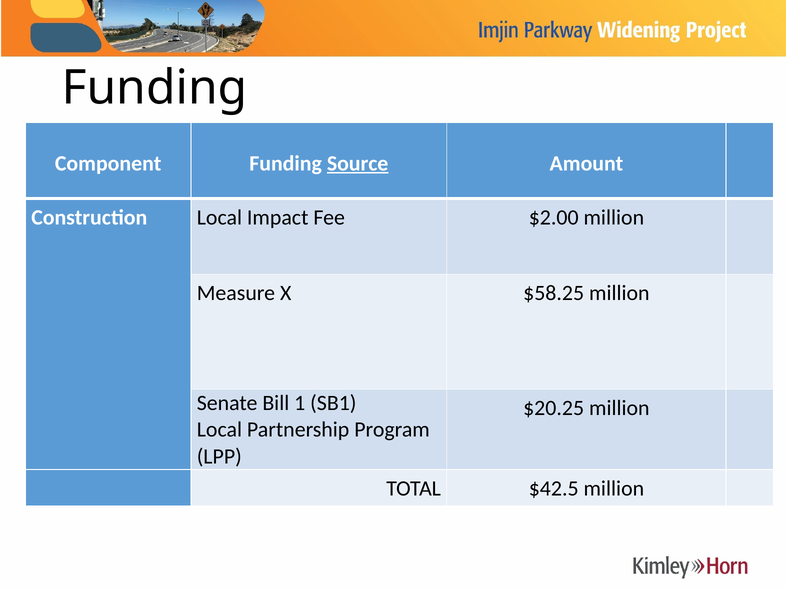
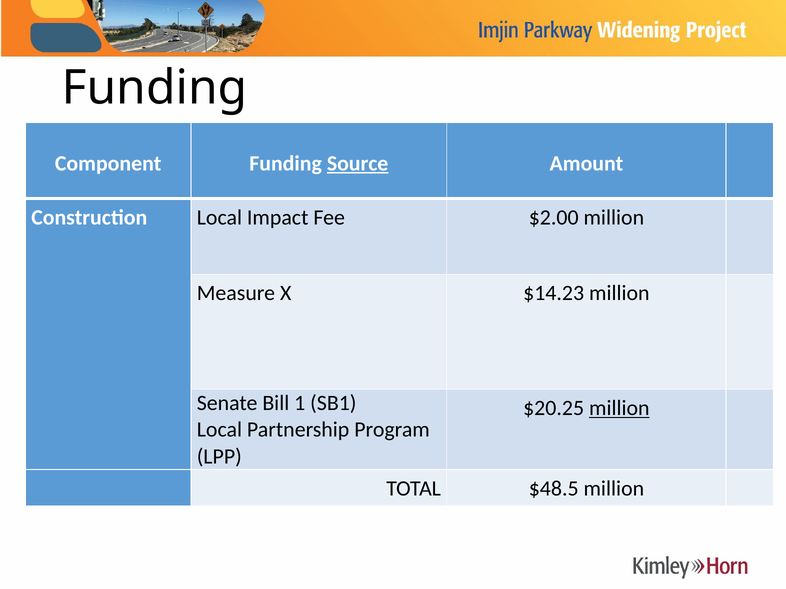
$58.25: $58.25 -> $14.23
million at (619, 409) underline: none -> present
$42.5: $42.5 -> $48.5
